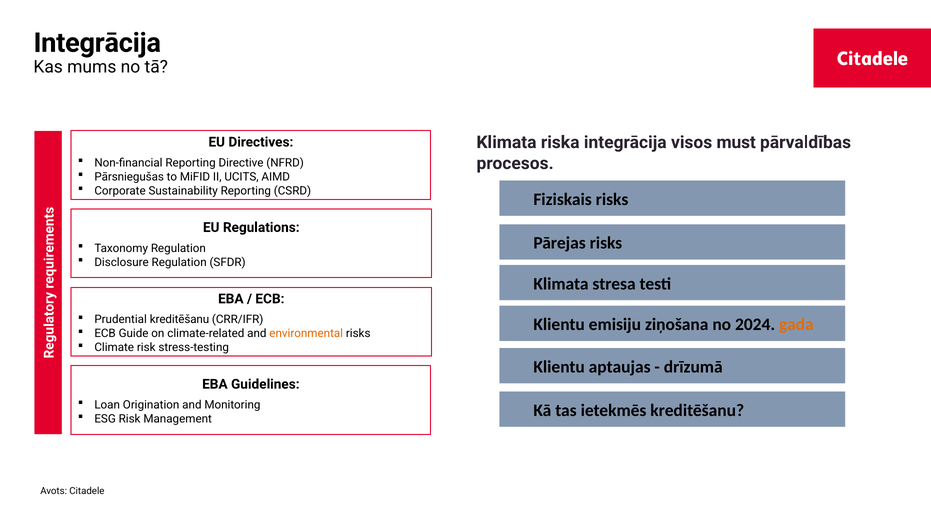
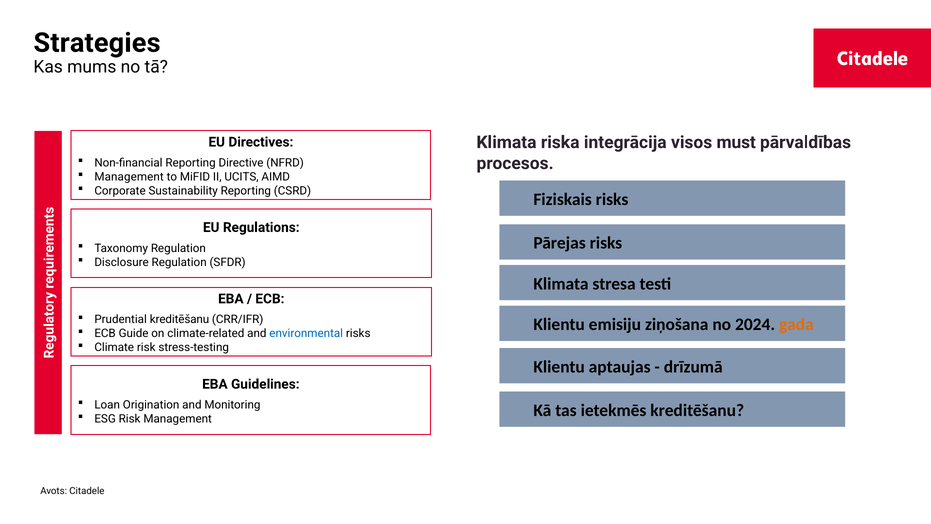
Integrācija at (97, 43): Integrācija -> Strategies
Pārsniegušas at (129, 177): Pārsniegušas -> Management
environmental colour: orange -> blue
